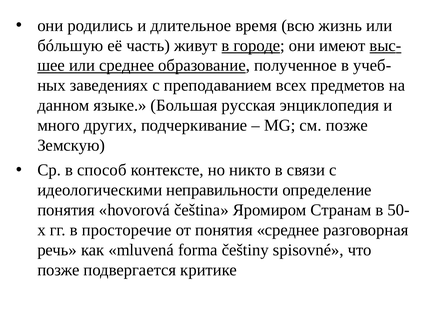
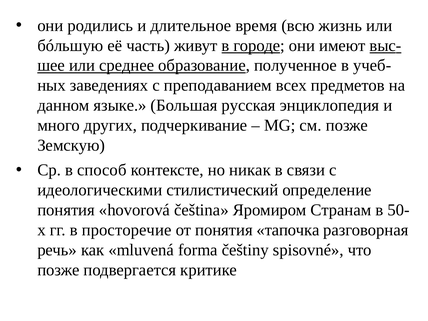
никто: никто -> никак
неправильности: неправильности -> стилистический
среднее: среднее -> тапочка
